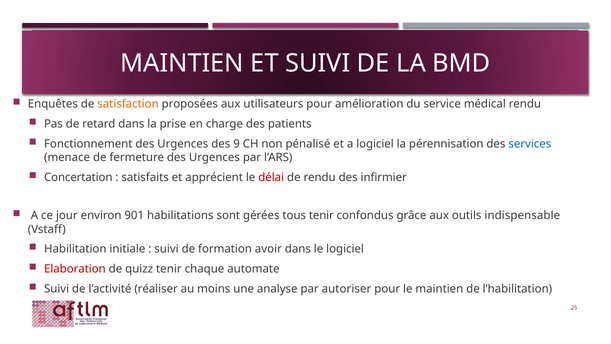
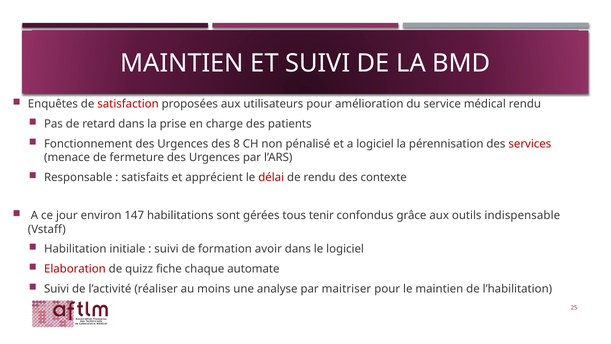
satisfaction colour: orange -> red
9: 9 -> 8
services colour: blue -> red
Concertation: Concertation -> Responsable
infirmier: infirmier -> contexte
901: 901 -> 147
quizz tenir: tenir -> fiche
autoriser: autoriser -> maitriser
